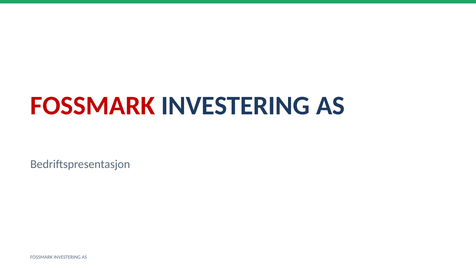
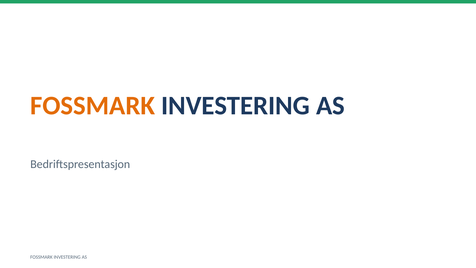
FOSSMARK at (93, 106) colour: red -> orange
